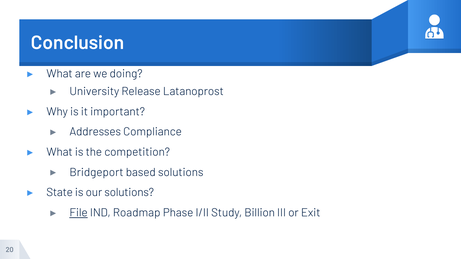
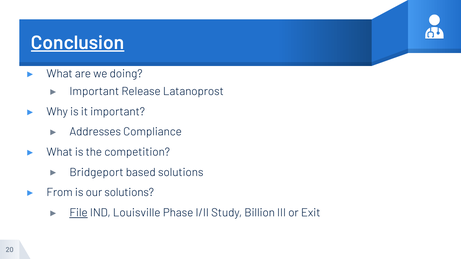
Conclusion underline: none -> present
University at (94, 91): University -> Important
State: State -> From
Roadmap: Roadmap -> Louisville
